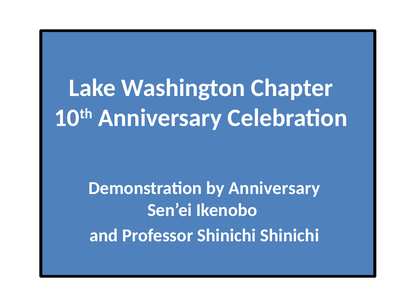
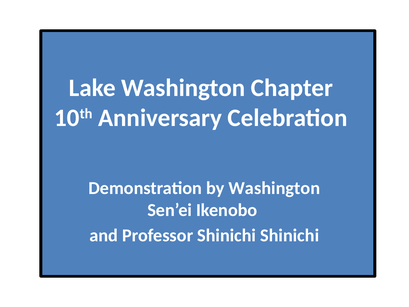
by Anniversary: Anniversary -> Washington
